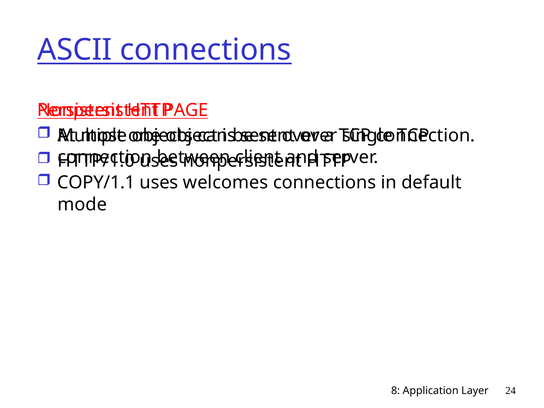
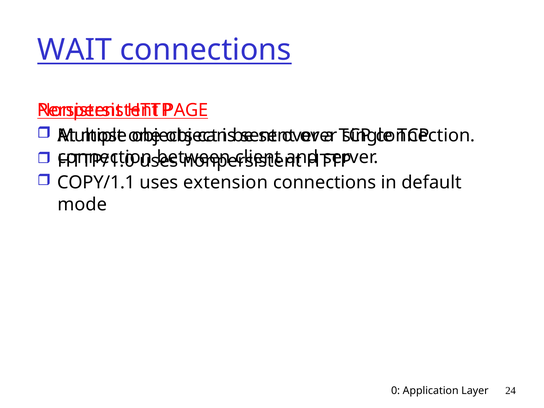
ASCII: ASCII -> WAIT
welcomes: welcomes -> extension
8: 8 -> 0
